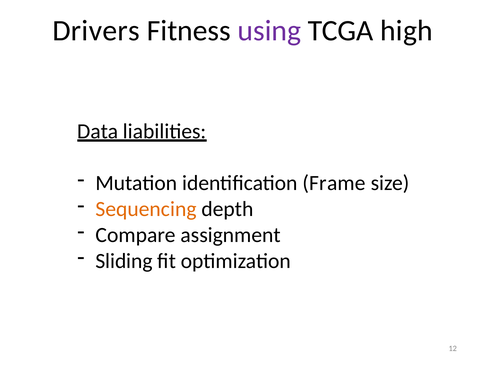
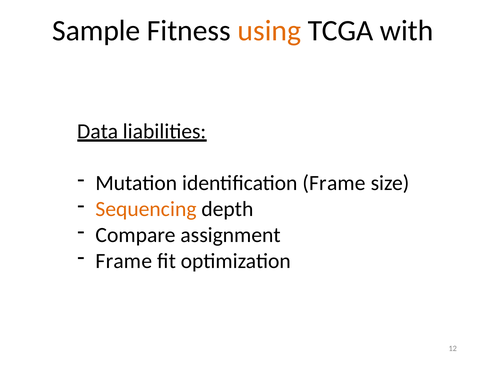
Drivers: Drivers -> Sample
using colour: purple -> orange
high: high -> with
Sliding at (124, 261): Sliding -> Frame
